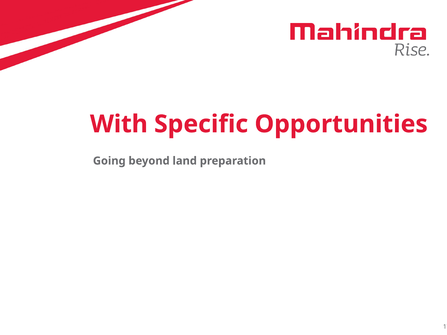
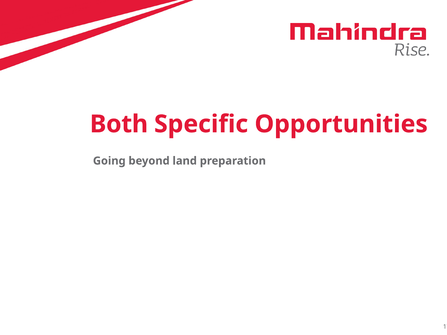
With: With -> Both
